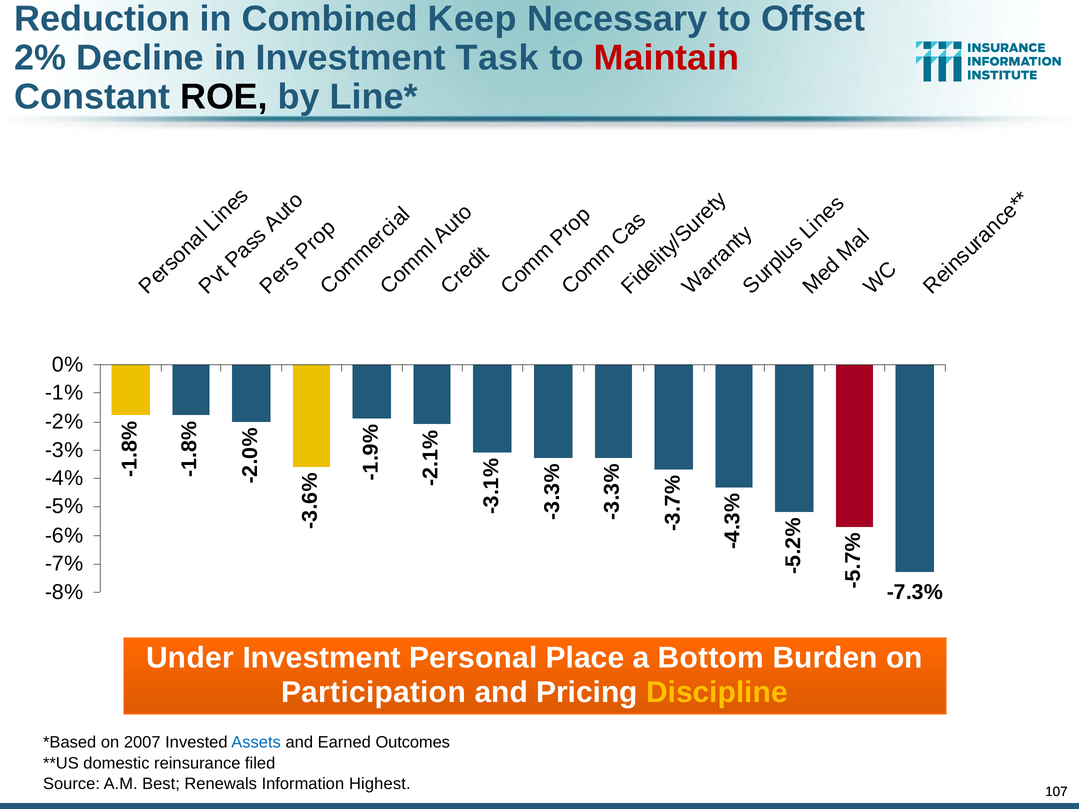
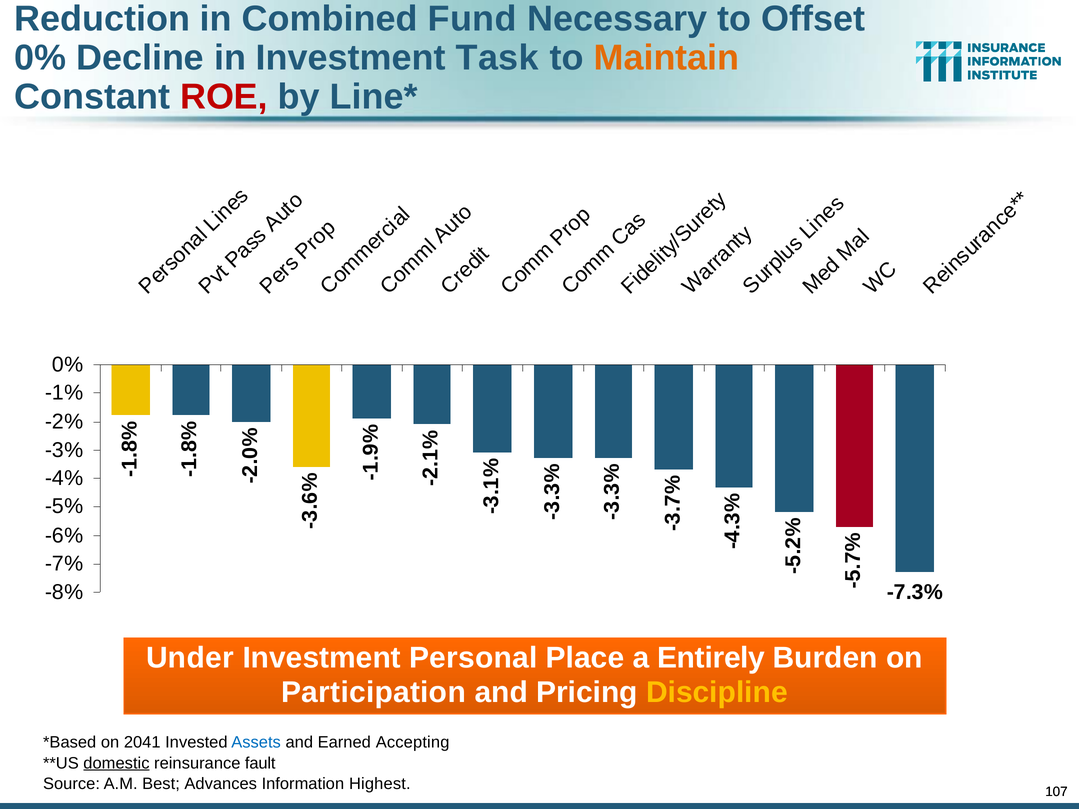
Keep: Keep -> Fund
2% at (40, 58): 2% -> 0%
Maintain colour: red -> orange
ROE colour: black -> red
Bottom: Bottom -> Entirely
2007: 2007 -> 2041
Outcomes: Outcomes -> Accepting
domestic underline: none -> present
filed: filed -> fault
Renewals: Renewals -> Advances
